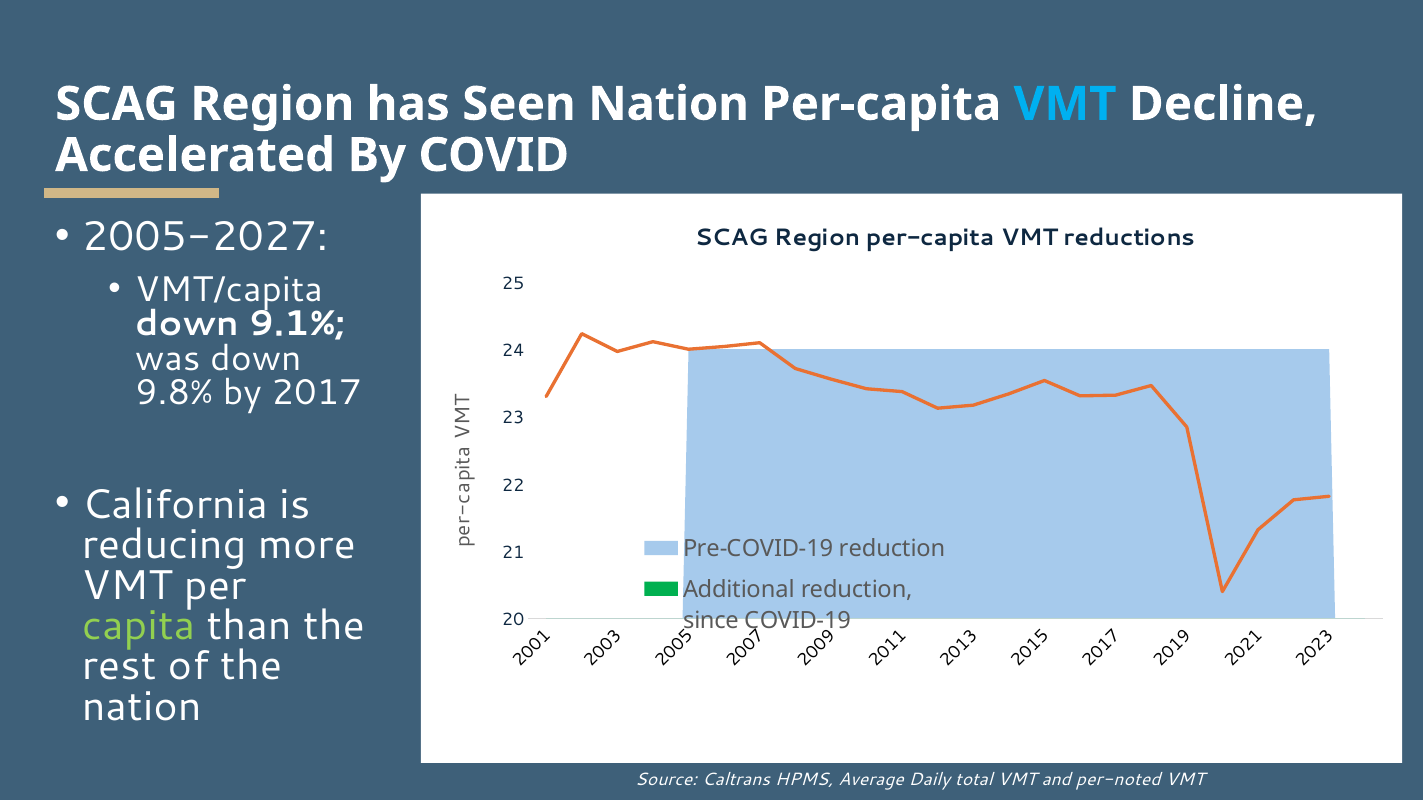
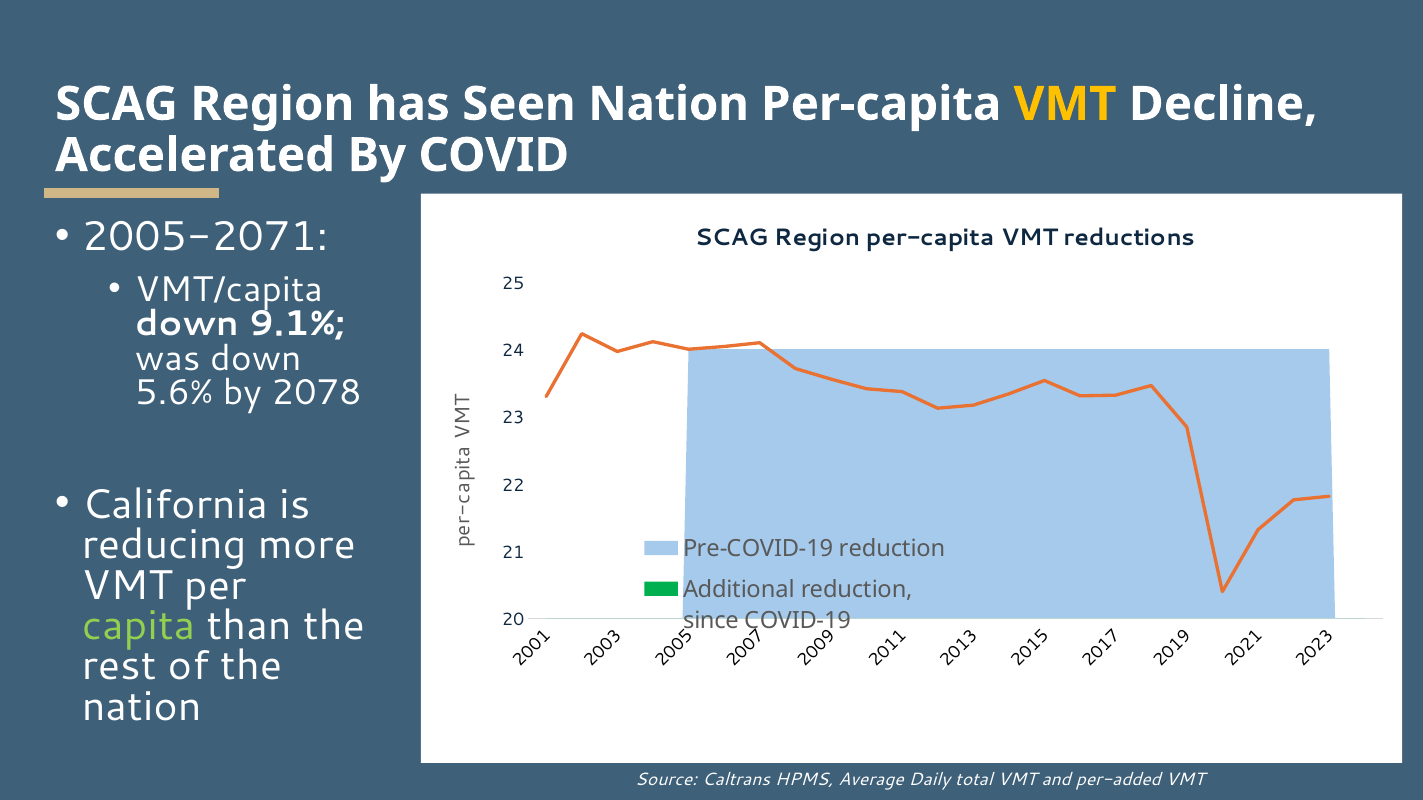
VMT at (1065, 104) colour: light blue -> yellow
2005-2027: 2005-2027 -> 2005-2071
9.8%: 9.8% -> 5.6%
2017: 2017 -> 2078
per-noted: per-noted -> per-added
